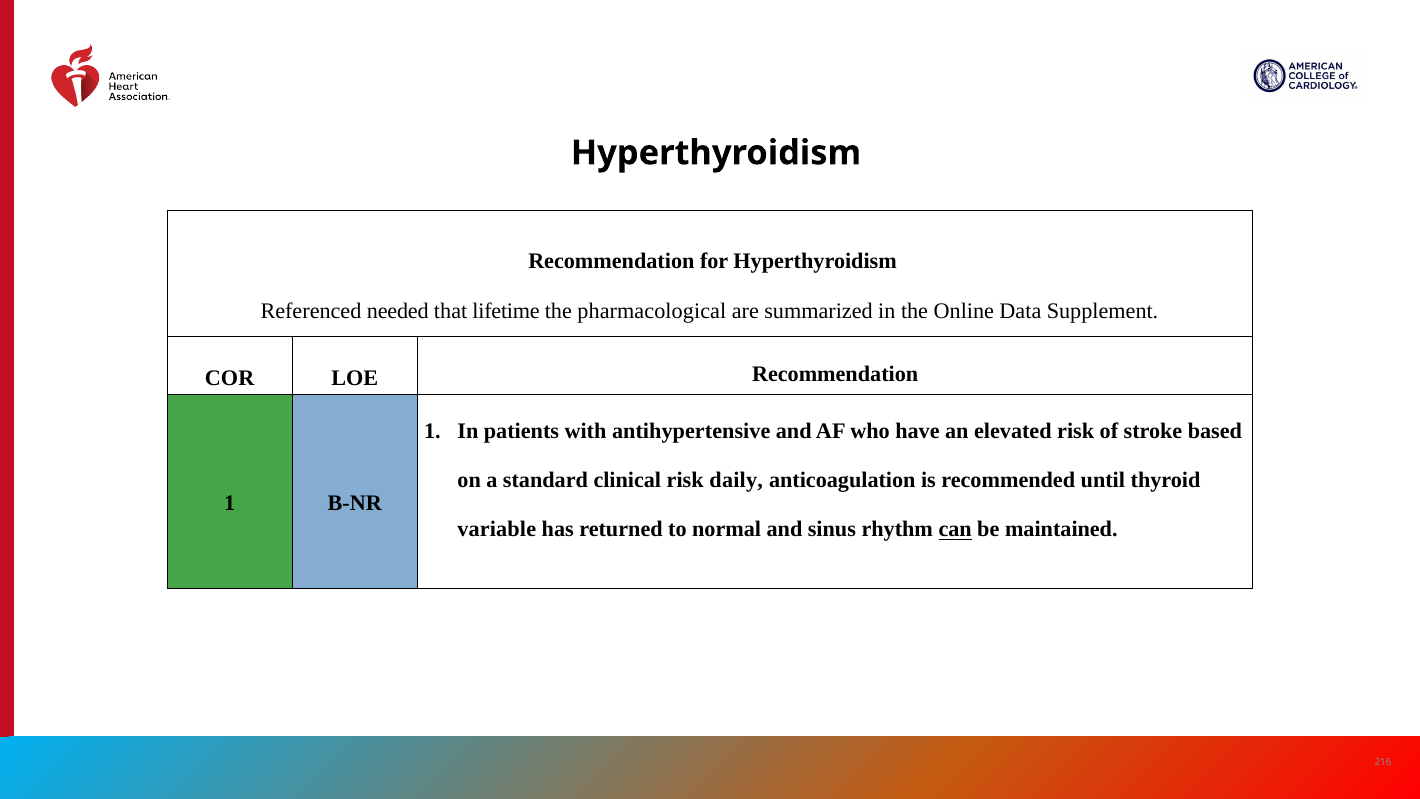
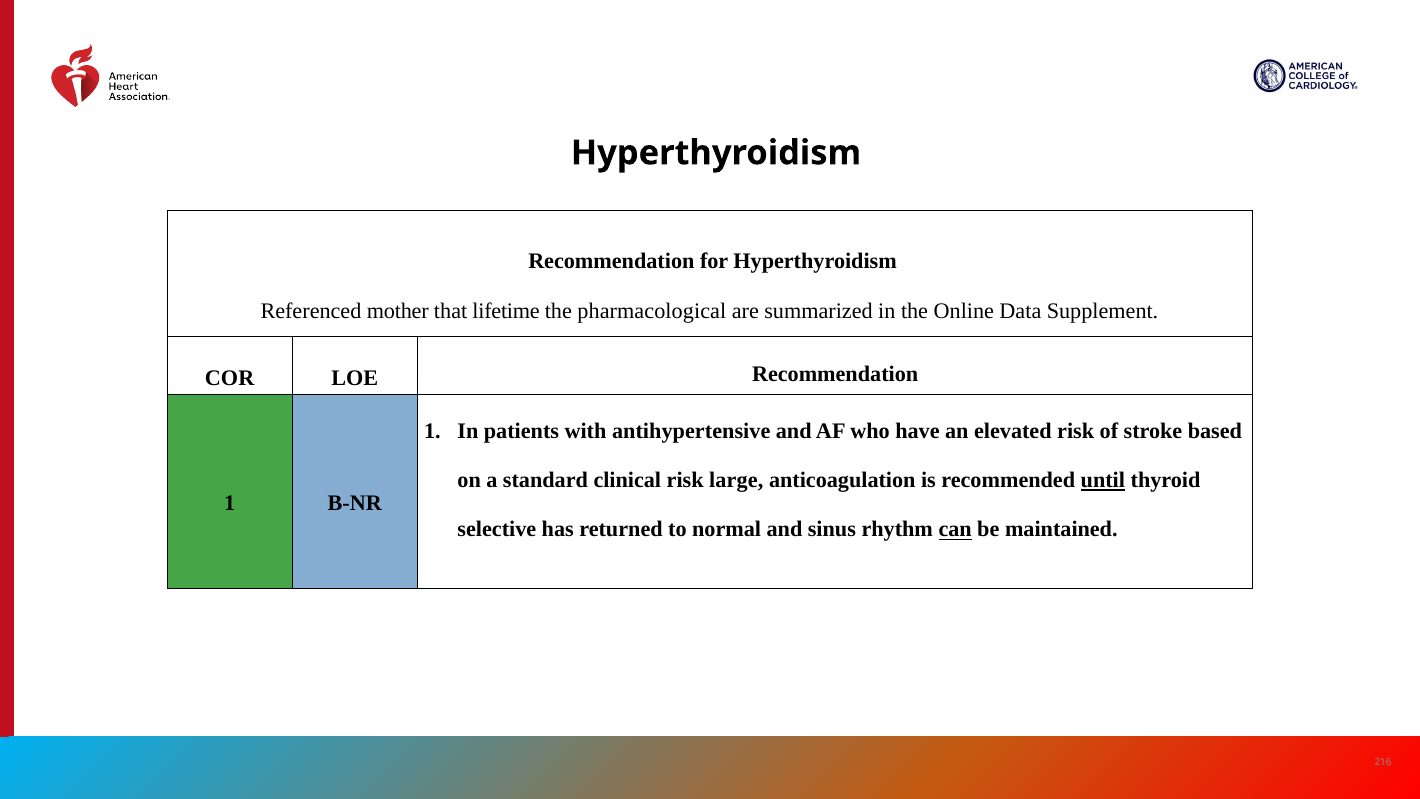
needed: needed -> mother
daily: daily -> large
until underline: none -> present
variable: variable -> selective
